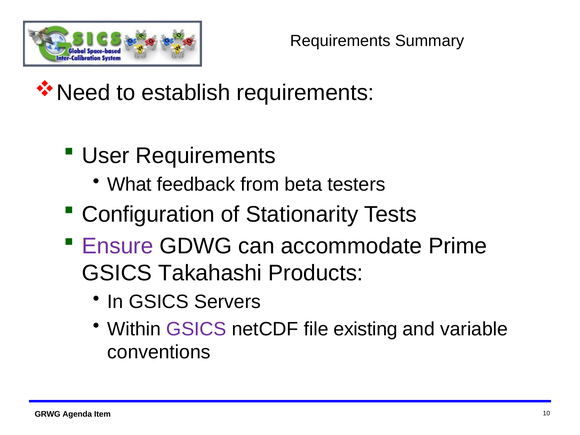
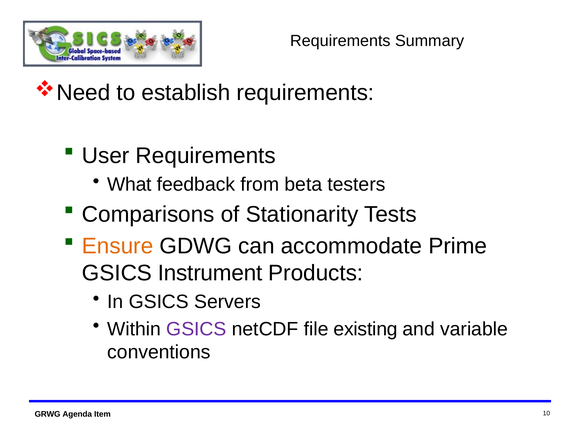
Configuration: Configuration -> Comparisons
Ensure colour: purple -> orange
Takahashi: Takahashi -> Instrument
